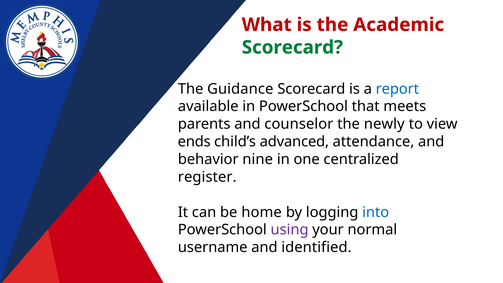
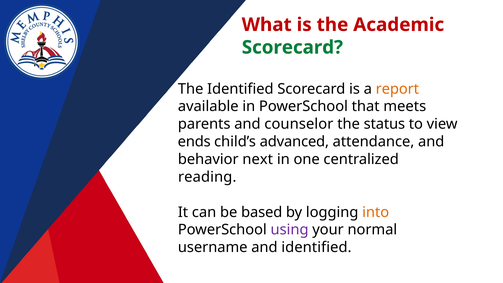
The Guidance: Guidance -> Identified
report colour: blue -> orange
newly: newly -> status
nine: nine -> next
register: register -> reading
home: home -> based
into colour: blue -> orange
